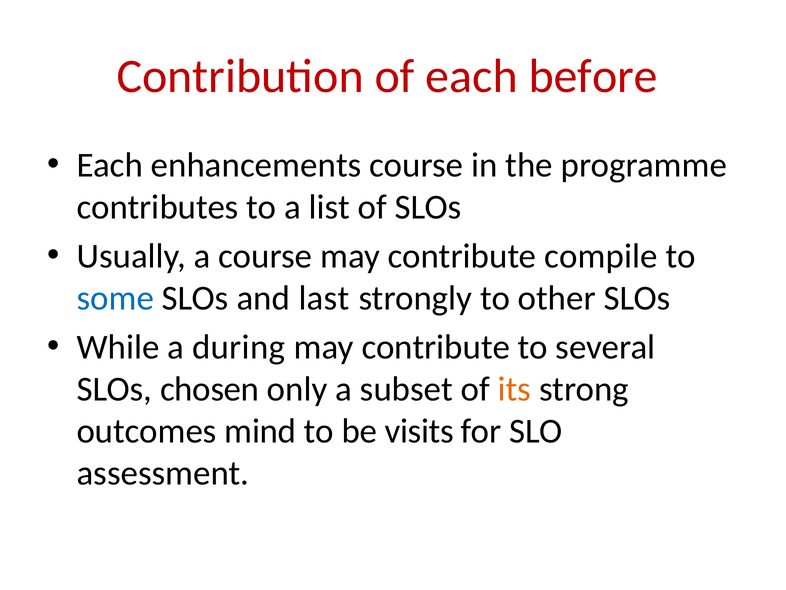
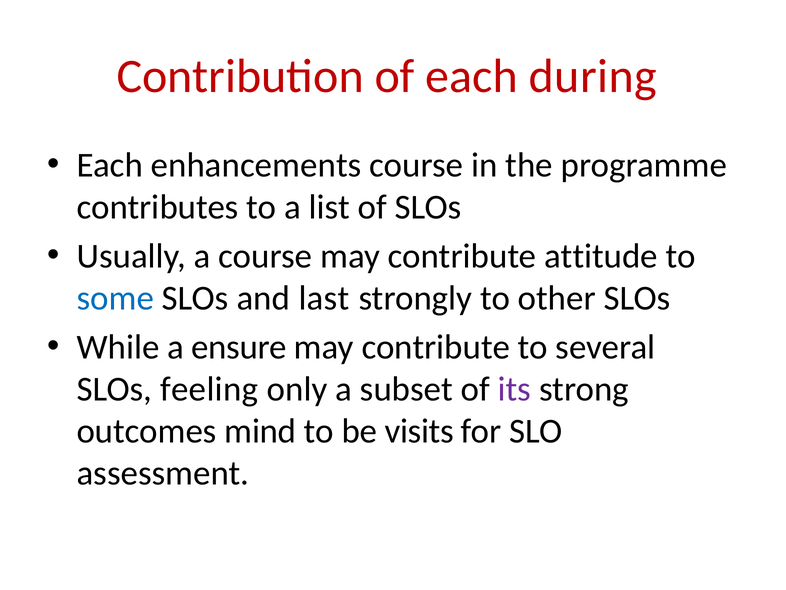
before: before -> during
compile: compile -> attitude
during: during -> ensure
chosen: chosen -> feeling
its colour: orange -> purple
